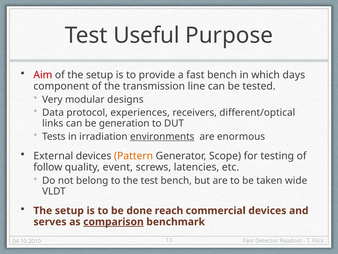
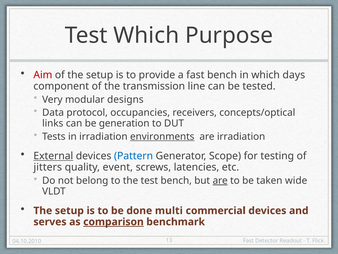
Test Useful: Useful -> Which
experiences: experiences -> occupancies
different/optical: different/optical -> concepts/optical
are enormous: enormous -> irradiation
External underline: none -> present
Pattern colour: orange -> blue
follow: follow -> jitters
are at (220, 180) underline: none -> present
reach: reach -> multi
